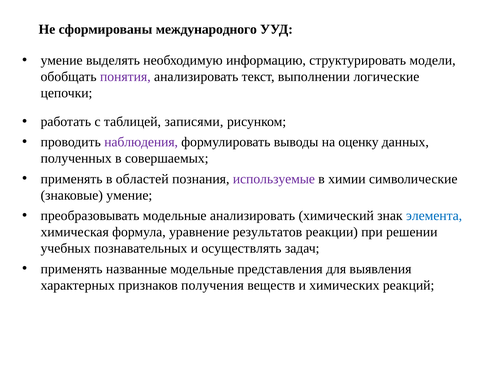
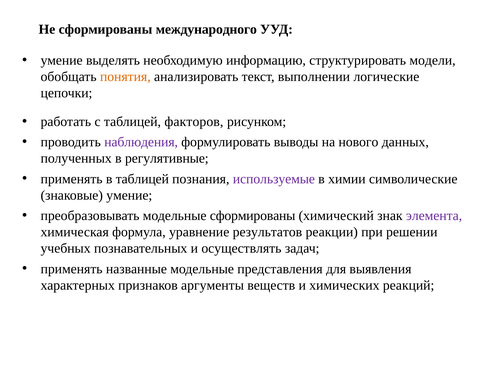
понятия colour: purple -> orange
записями: записями -> факторов
оценку: оценку -> нового
совершаемых: совершаемых -> регулятивные
в областей: областей -> таблицей
модельные анализировать: анализировать -> сформированы
элемента colour: blue -> purple
получения: получения -> аргументы
